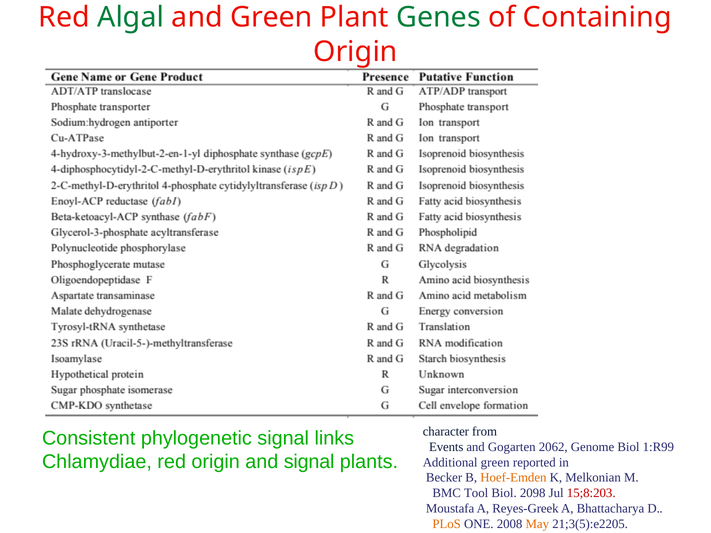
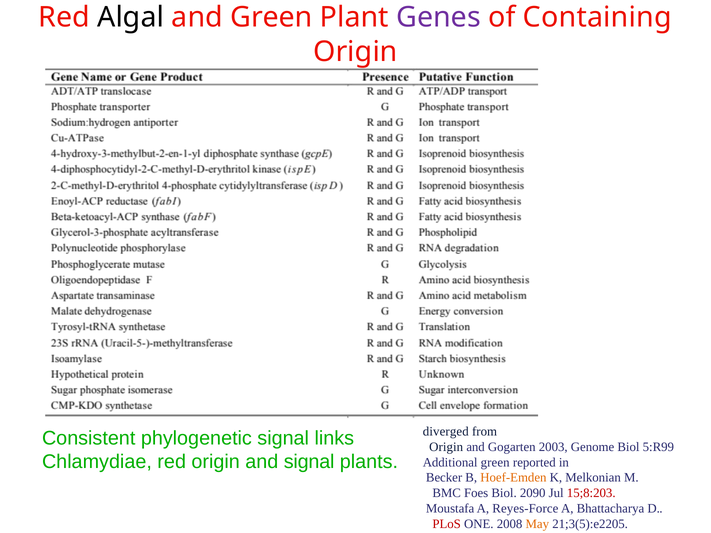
Algal colour: green -> black
Genes colour: green -> purple
character: character -> diverged
Events at (446, 447): Events -> Origin
2062: 2062 -> 2003
1:R99: 1:R99 -> 5:R99
Tool: Tool -> Foes
2098: 2098 -> 2090
Reyes-Greek: Reyes-Greek -> Reyes-Force
PLoS colour: orange -> red
